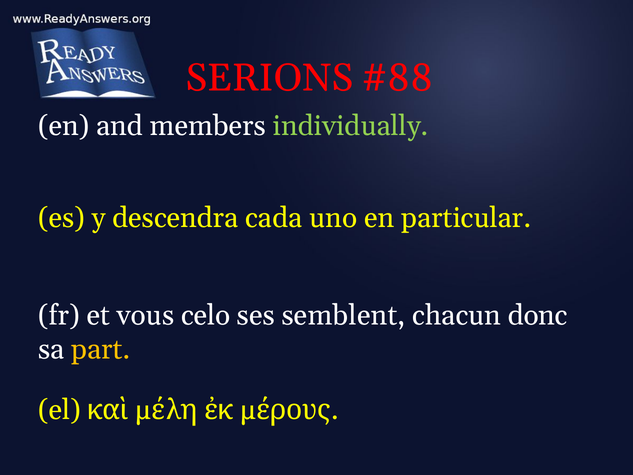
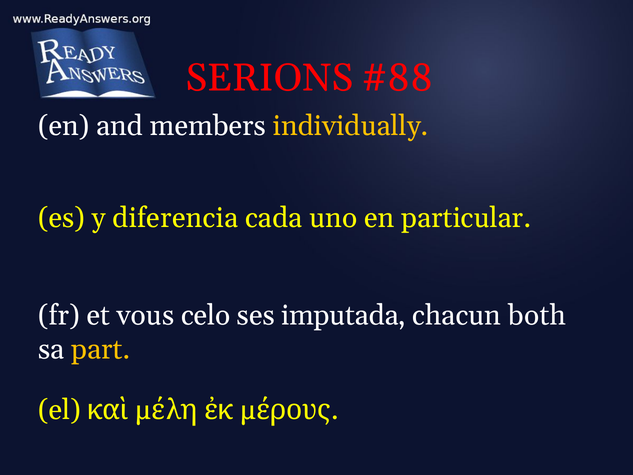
individually colour: light green -> yellow
descendra: descendra -> diferencia
semblent: semblent -> imputada
donc: donc -> both
